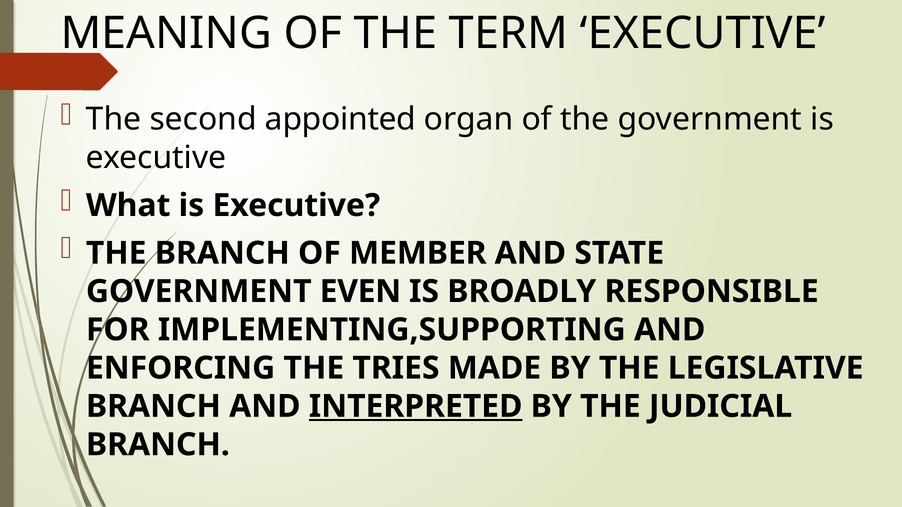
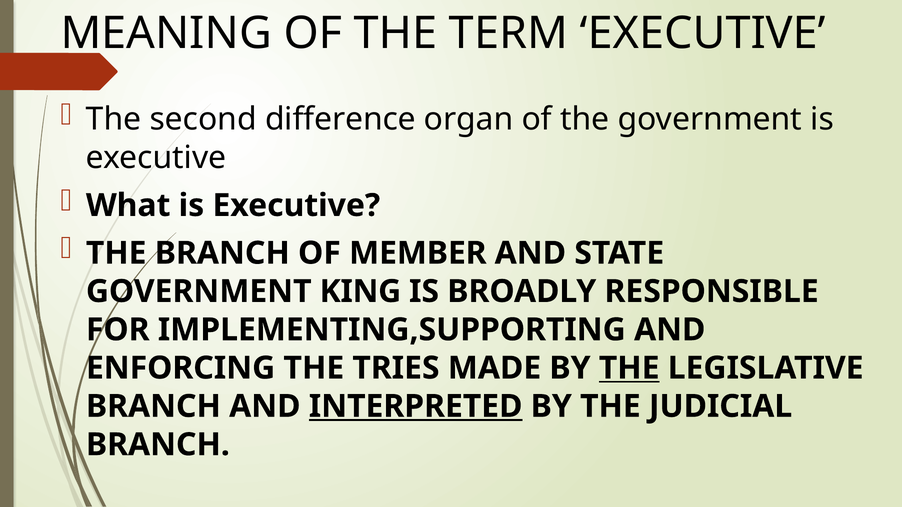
appointed: appointed -> difference
EVEN: EVEN -> KING
THE at (629, 368) underline: none -> present
